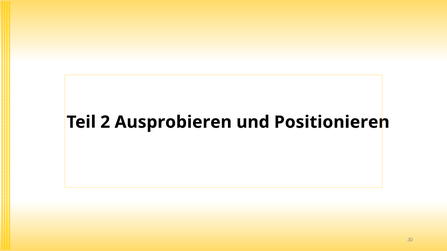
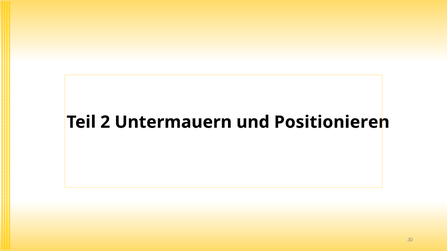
Ausprobieren: Ausprobieren -> Untermauern
